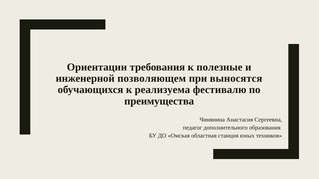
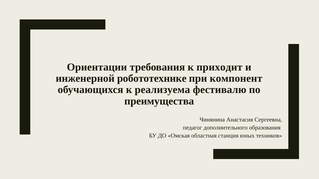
полезные: полезные -> приходит
позволяющем: позволяющем -> робототехнике
выносятся: выносятся -> компонент
